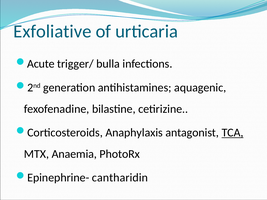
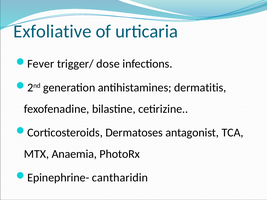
Acute: Acute -> Fever
bulla: bulla -> dose
aquagenic: aquagenic -> dermatitis
Anaphylaxis: Anaphylaxis -> Dermatoses
TCA underline: present -> none
